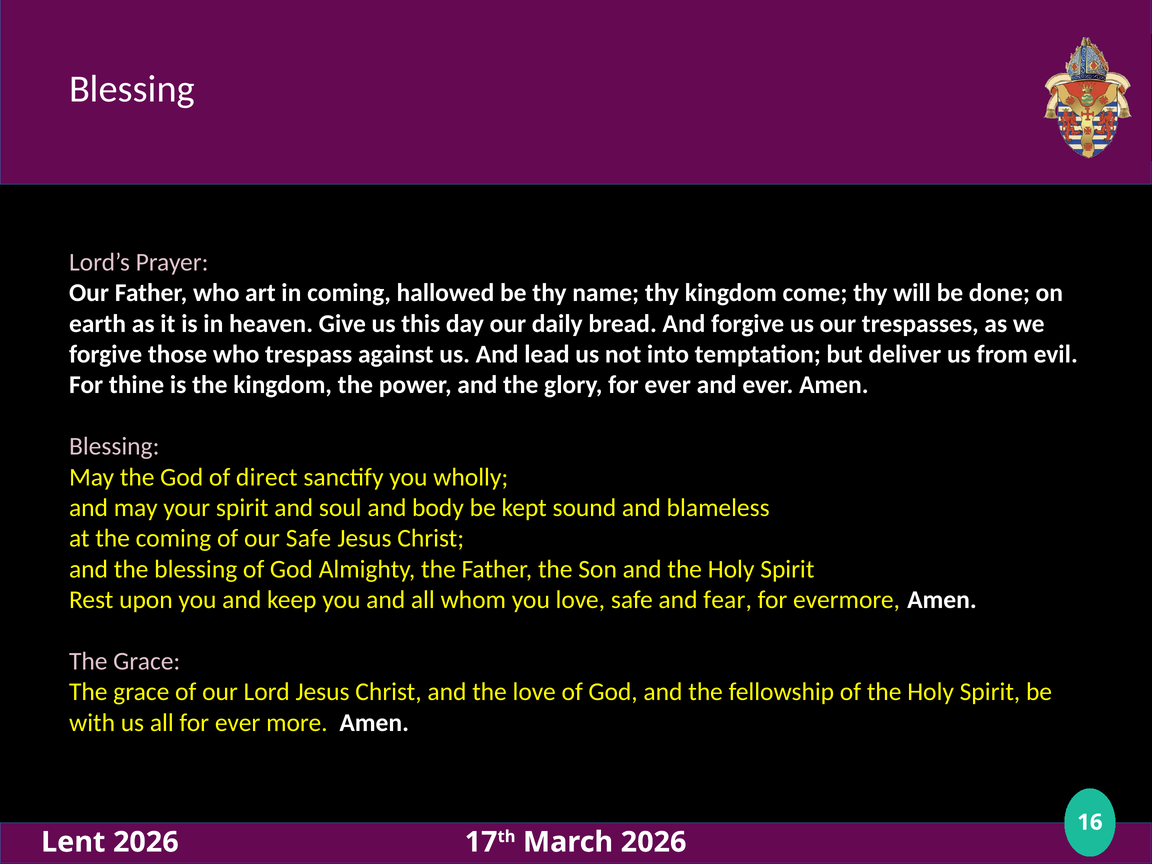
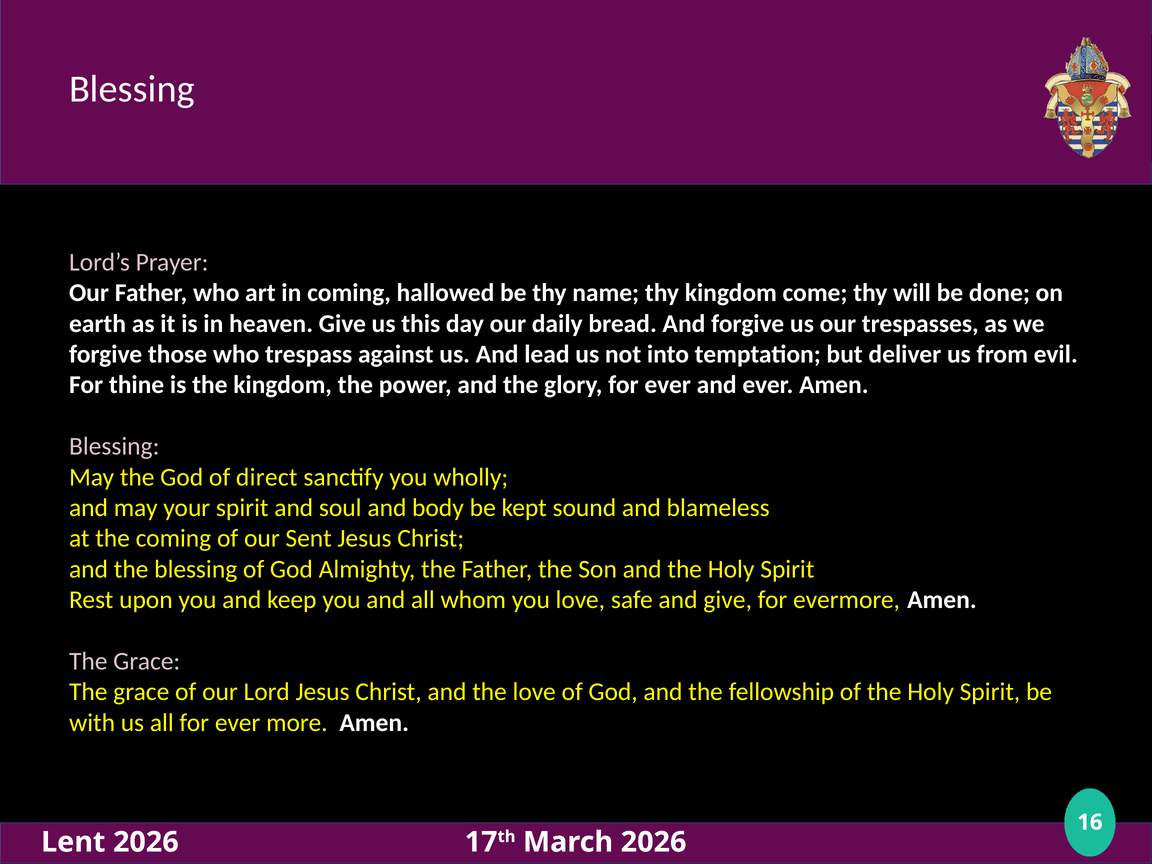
our Safe: Safe -> Sent
and fear: fear -> give
